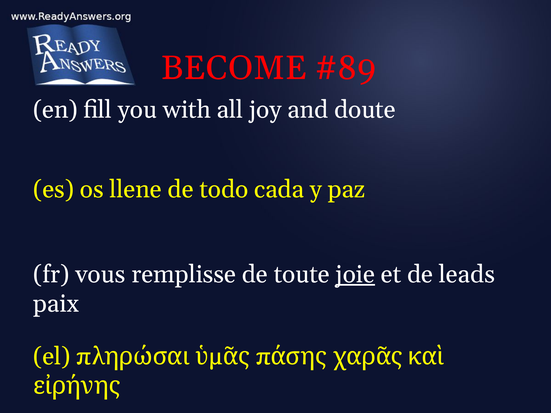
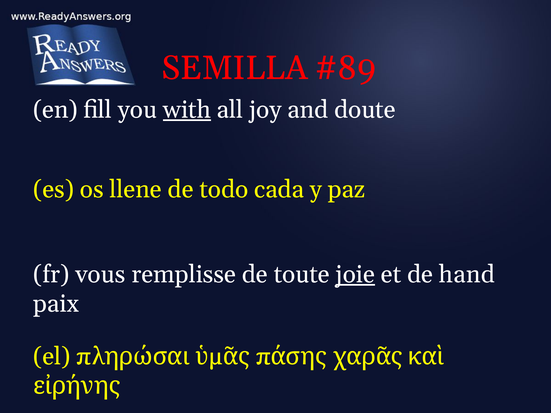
BECOME: BECOME -> SEMILLA
with underline: none -> present
leads: leads -> hand
